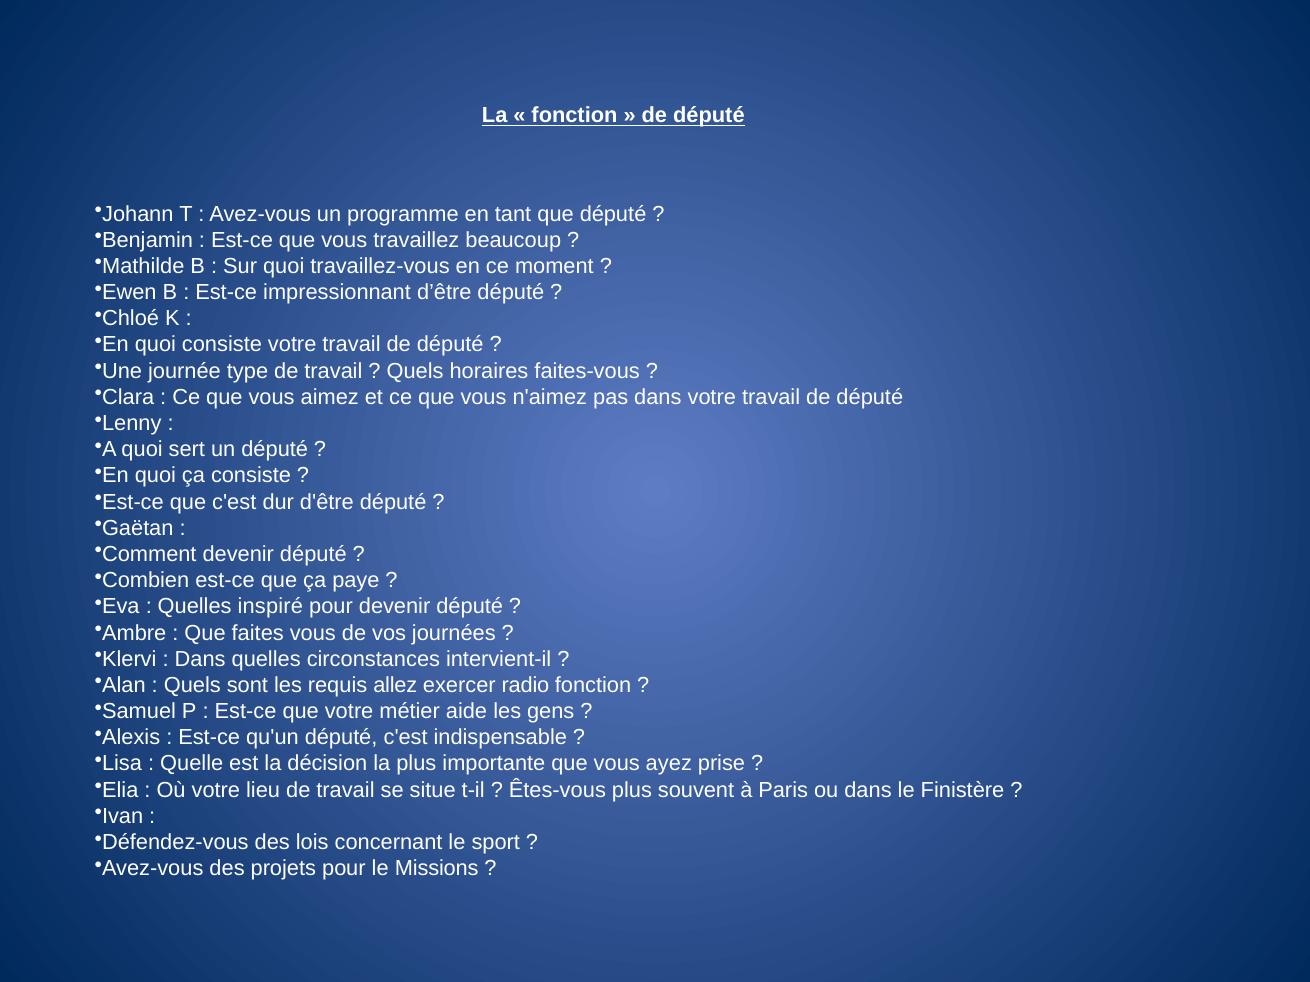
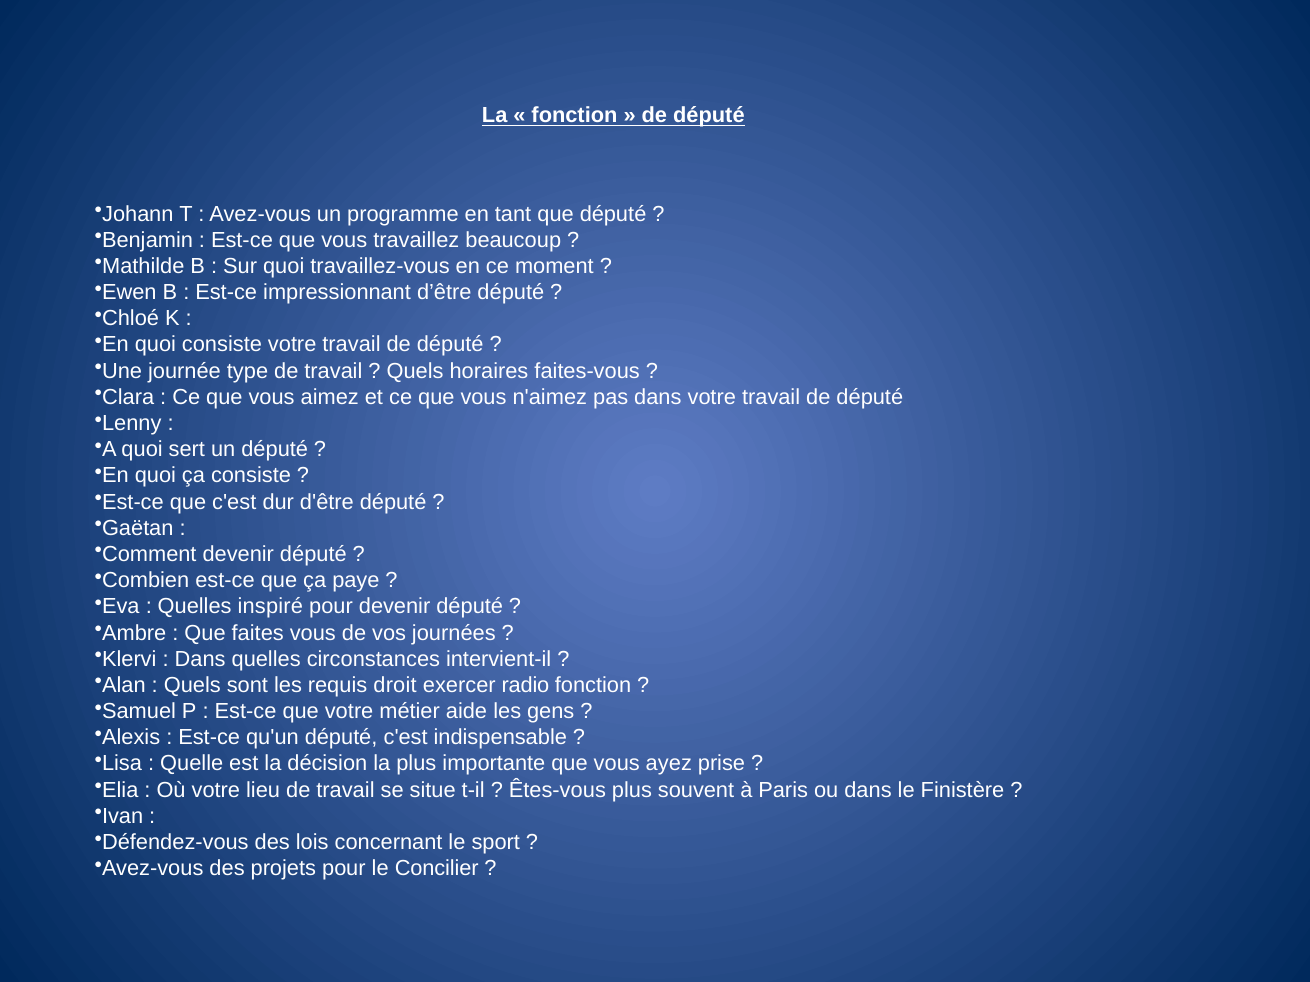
allez: allez -> droit
Missions: Missions -> Concilier
